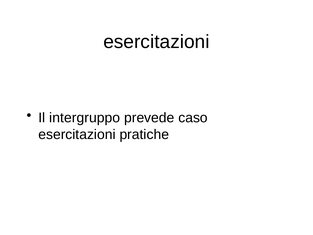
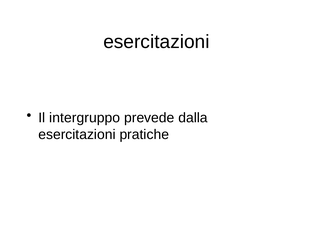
caso: caso -> dalla
